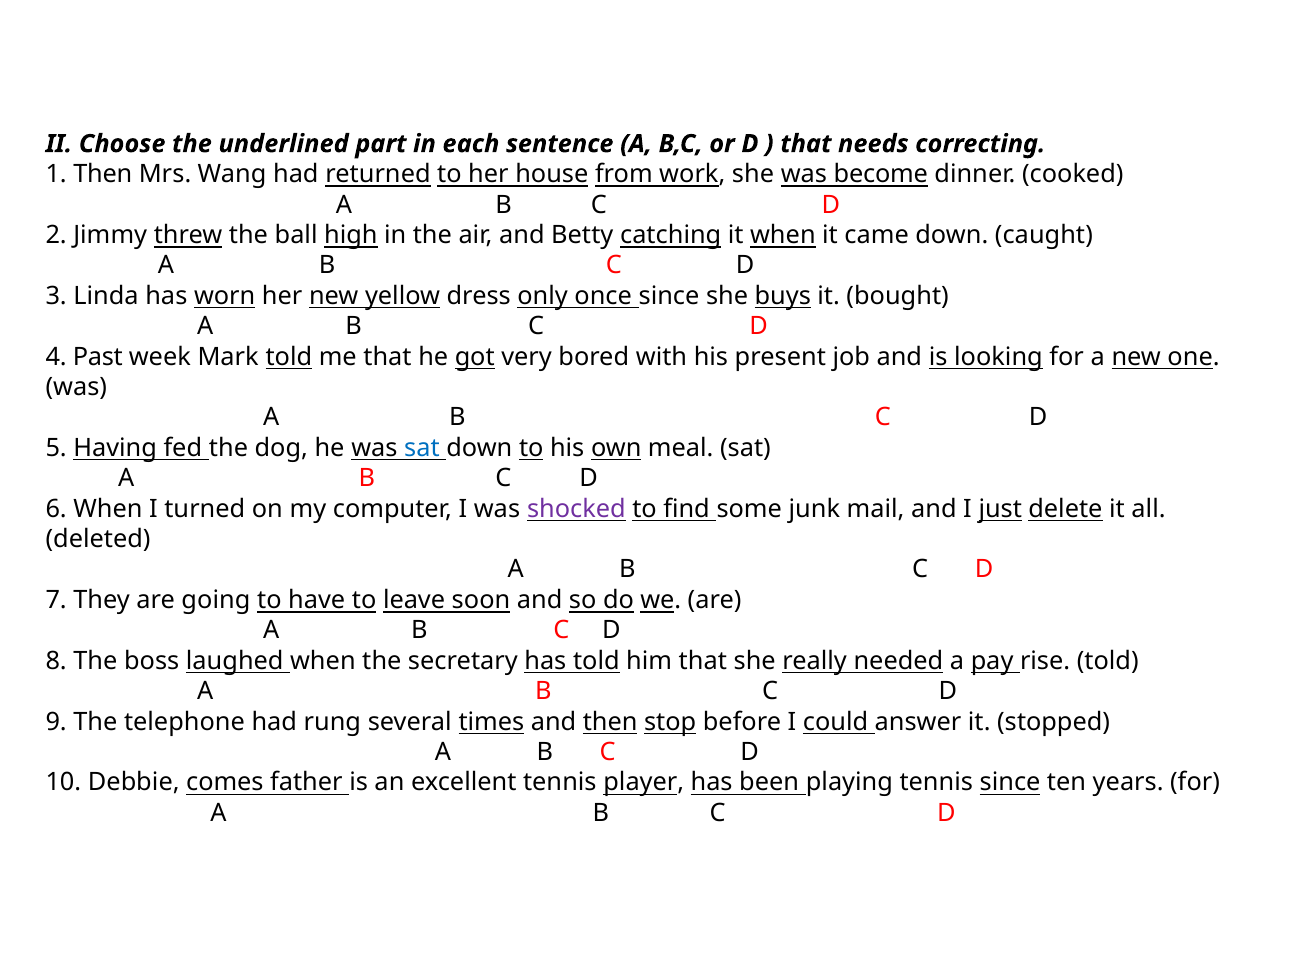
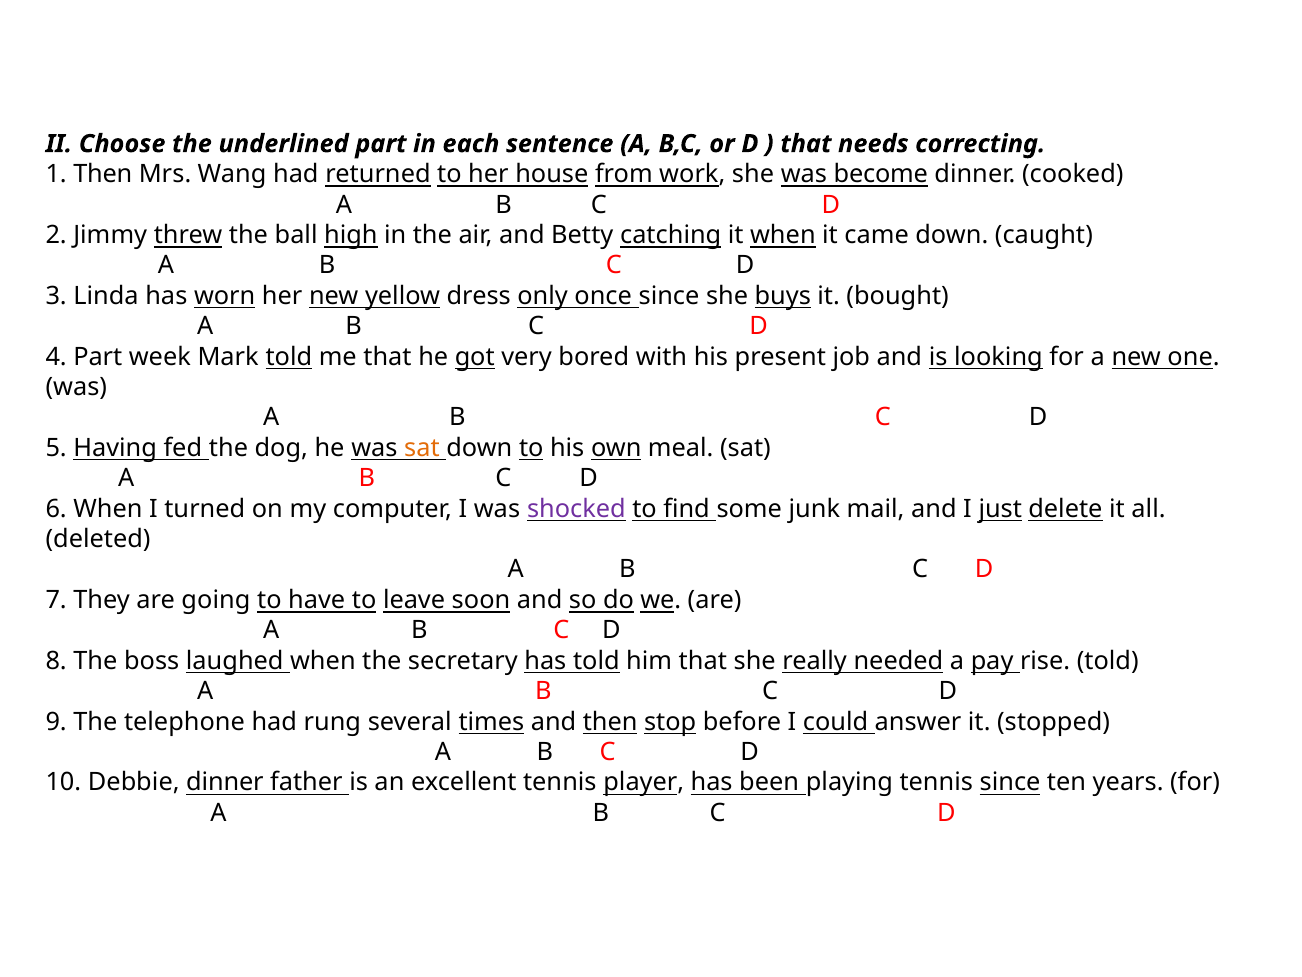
4 Past: Past -> Part
sat at (422, 448) colour: blue -> orange
Debbie comes: comes -> dinner
